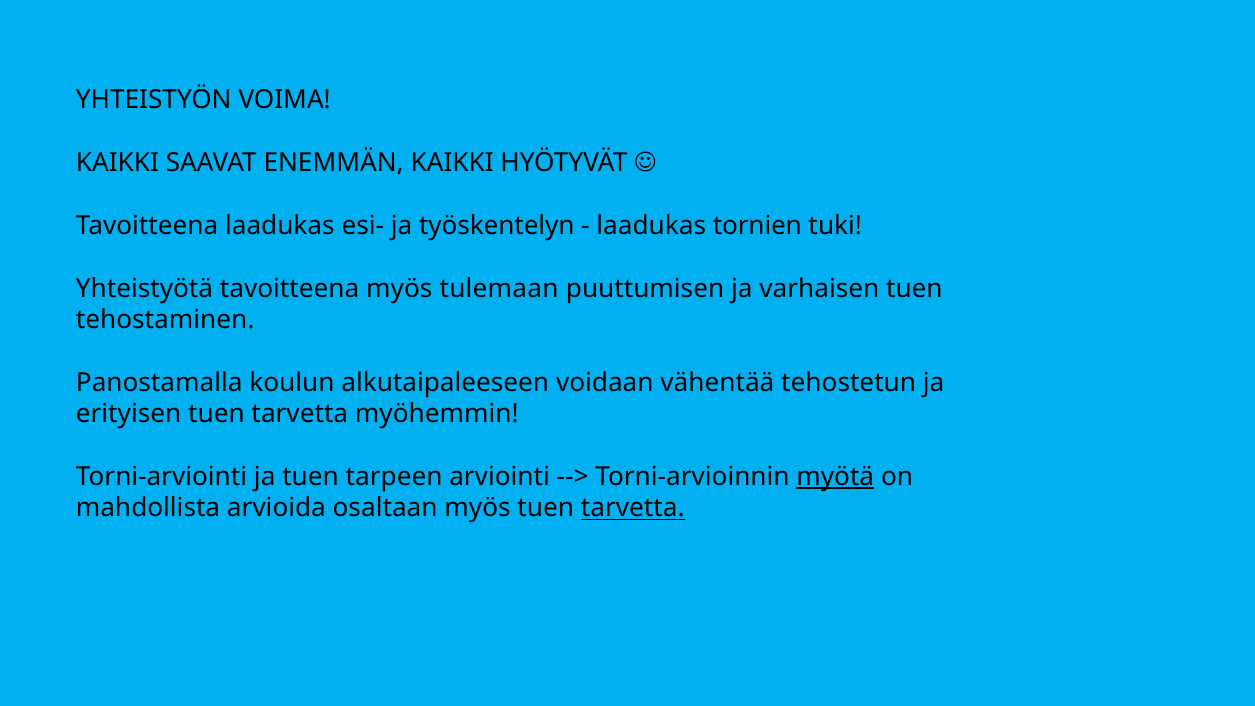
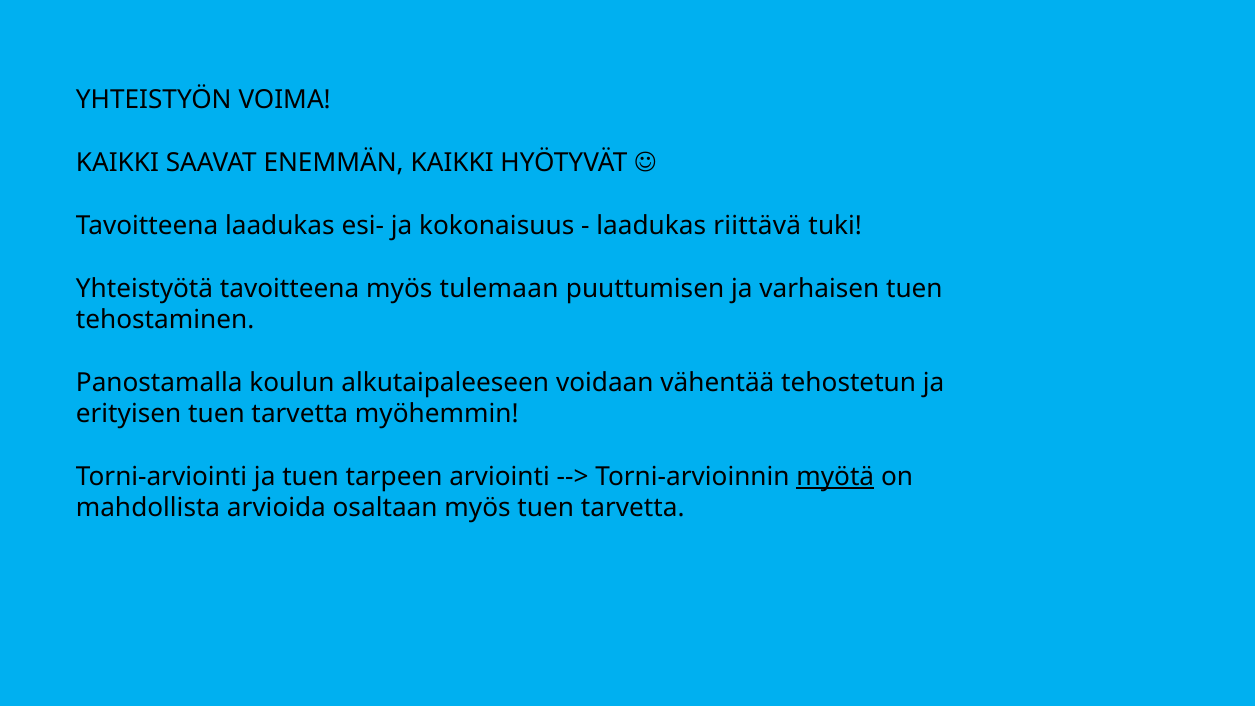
työskentelyn: työskentelyn -> kokonaisuus
tornien: tornien -> riittävä
tarvetta at (633, 508) underline: present -> none
